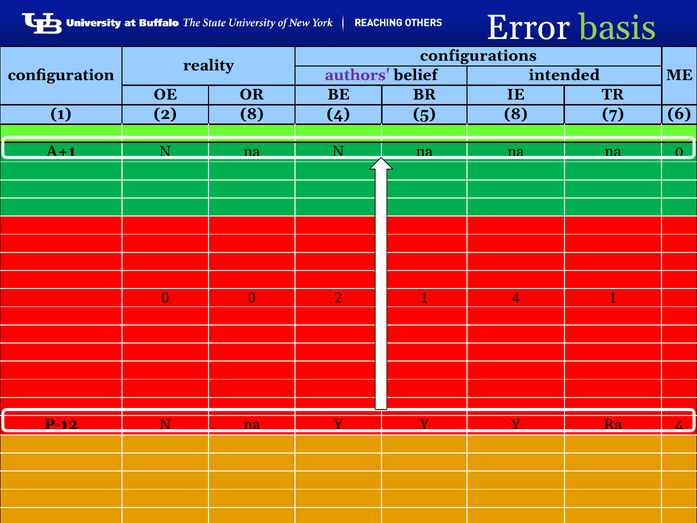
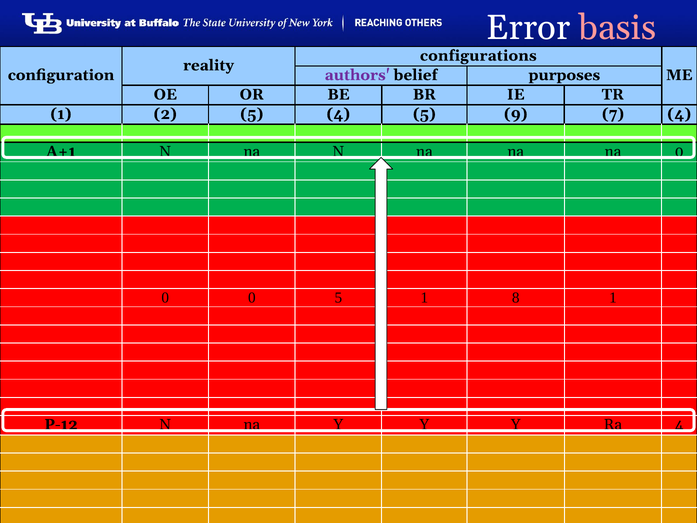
basis colour: light green -> pink
intended: intended -> purposes
2 8: 8 -> 5
5 8: 8 -> 9
7 6: 6 -> 4
0 2: 2 -> 5
1 4: 4 -> 8
